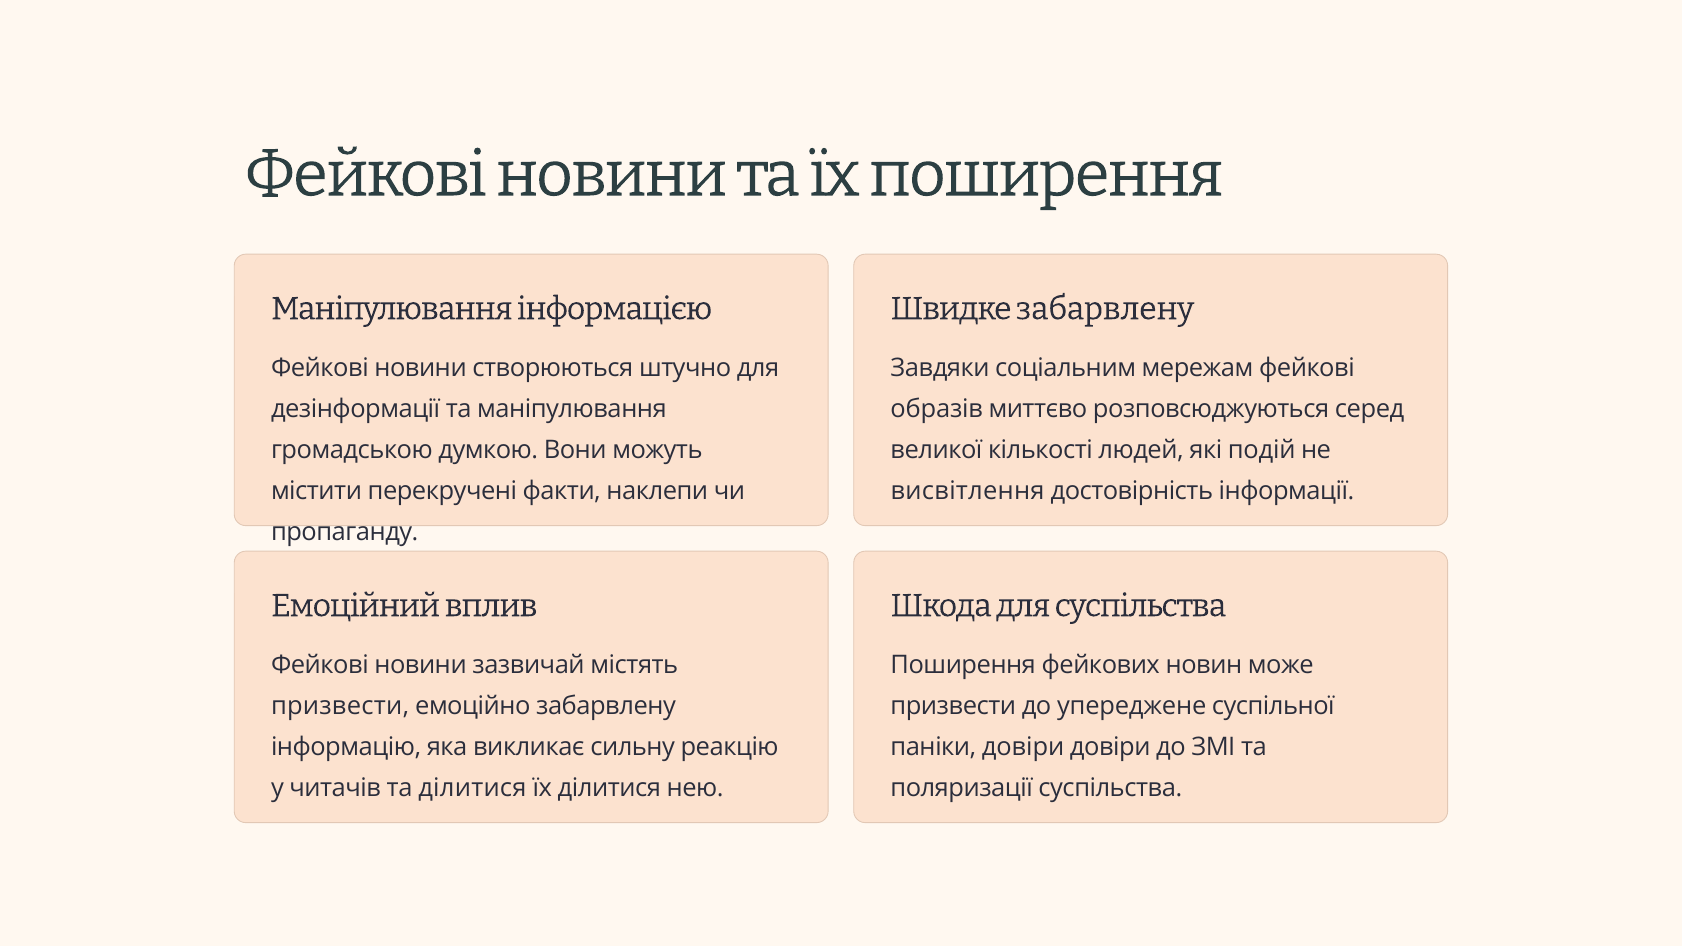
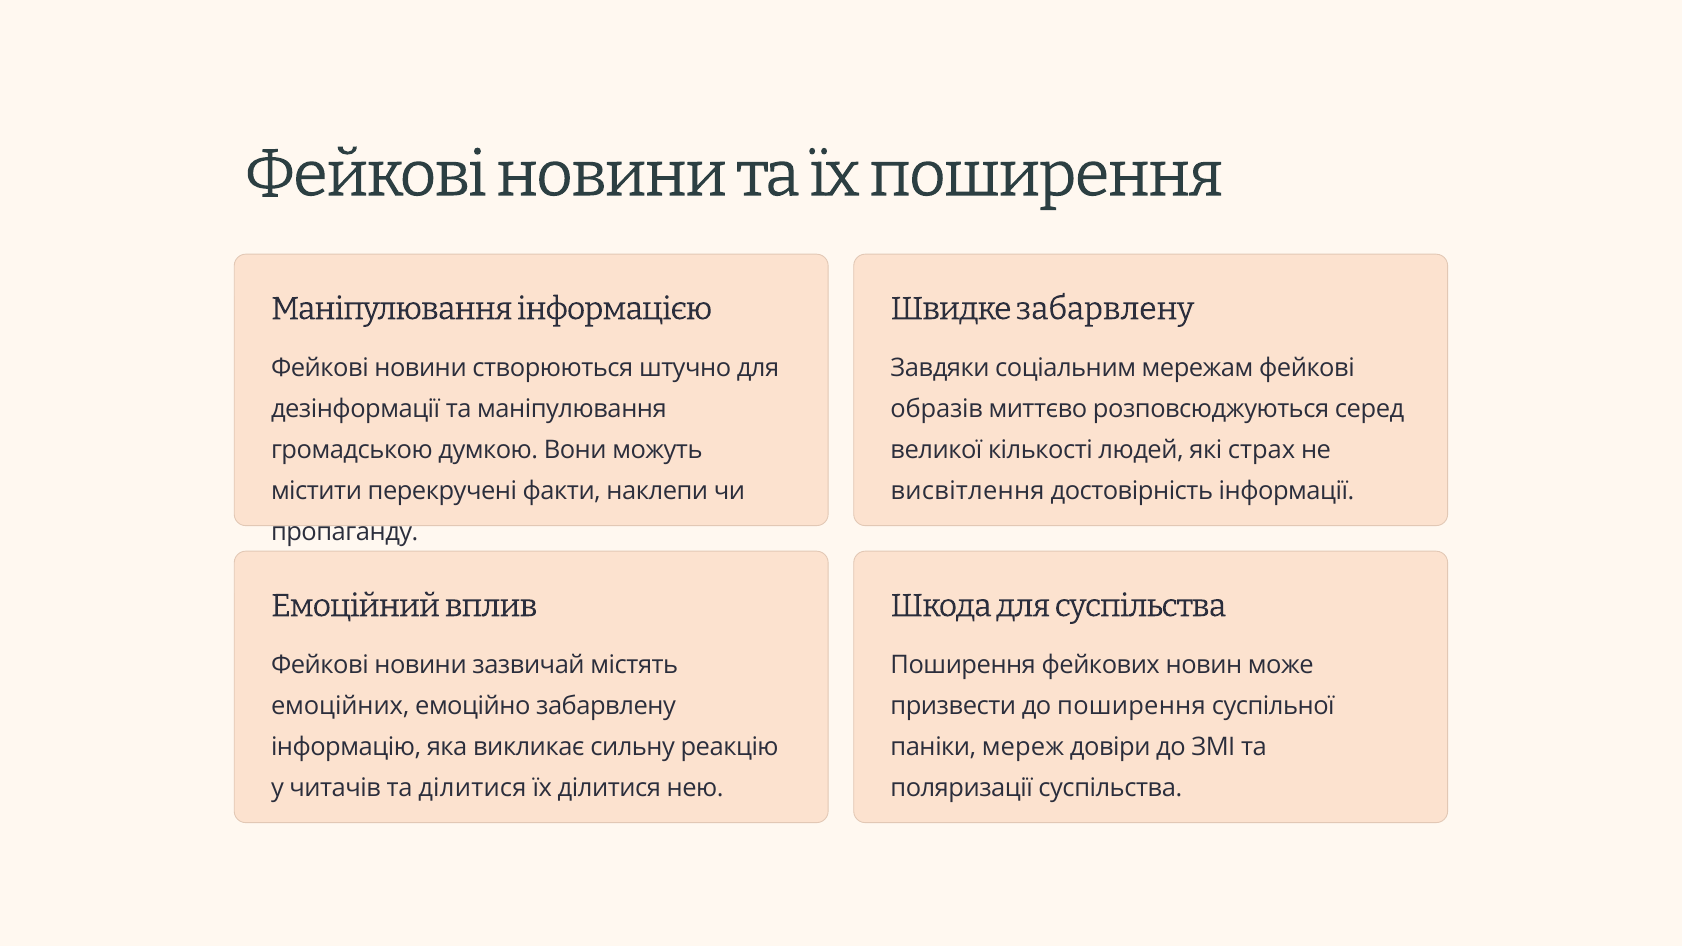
подій: подій -> страх
призвести at (340, 706): призвести -> емоційних
до упереджене: упереджене -> поширення
паніки довіри: довіри -> мереж
